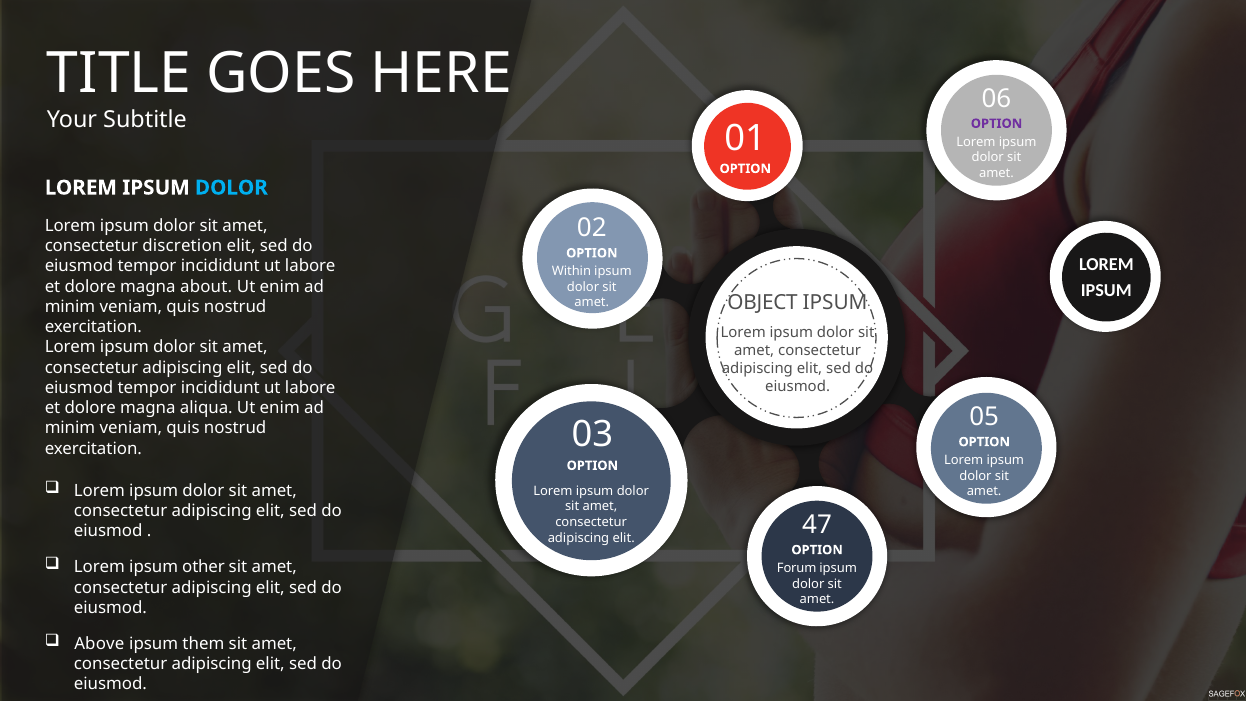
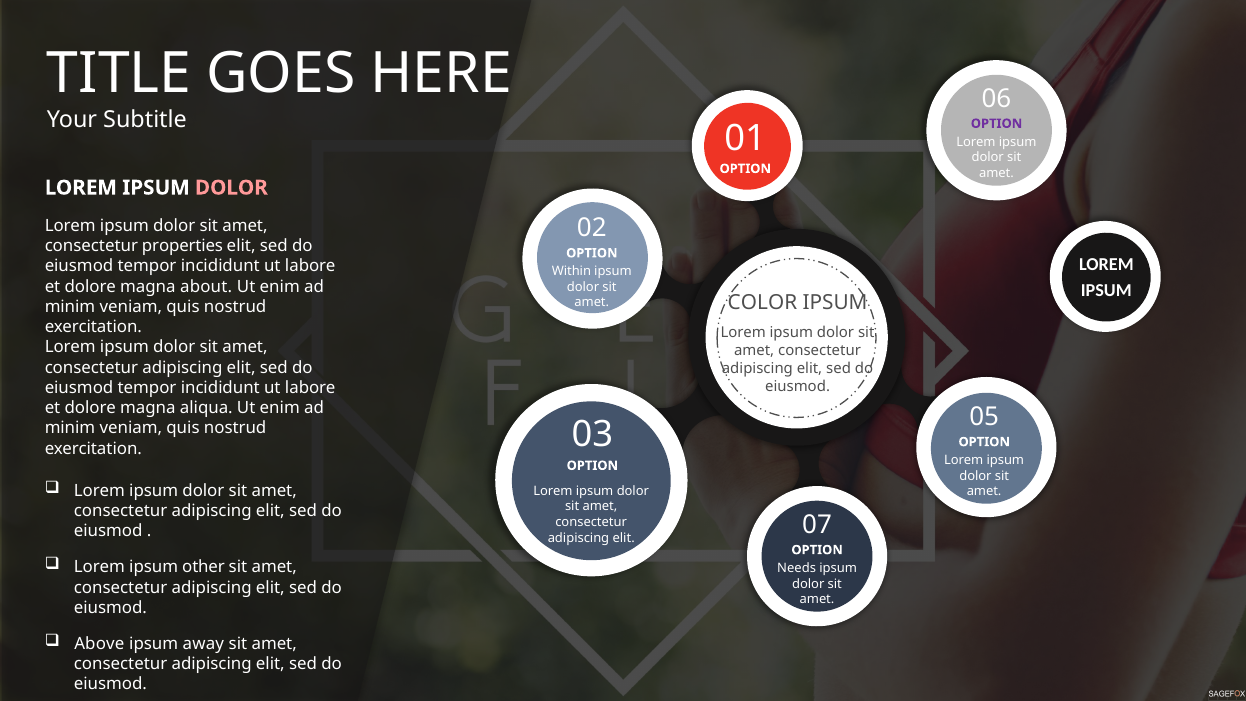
DOLOR at (231, 188) colour: light blue -> pink
discretion: discretion -> properties
OBJECT: OBJECT -> COLOR
47: 47 -> 07
Forum: Forum -> Needs
them: them -> away
